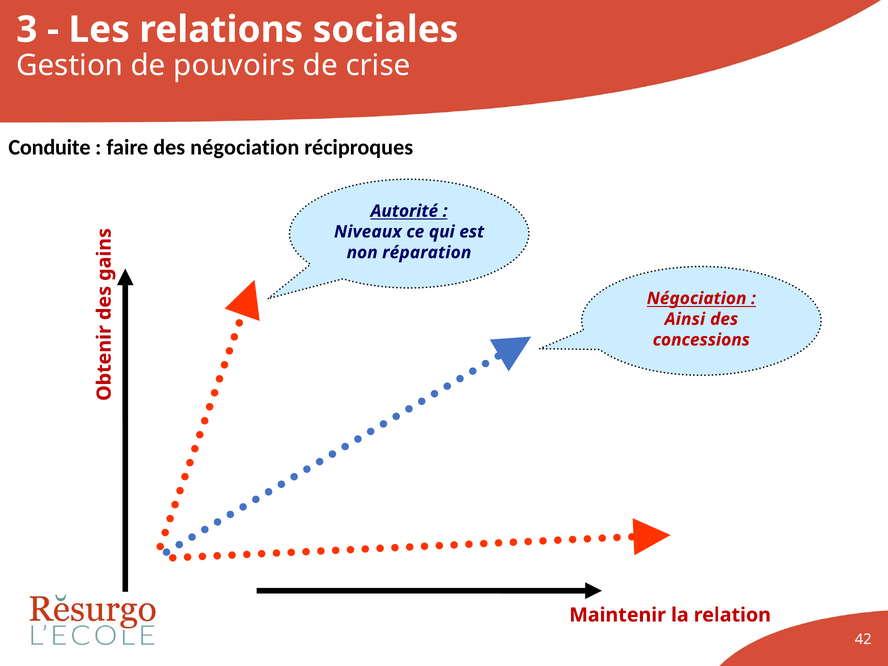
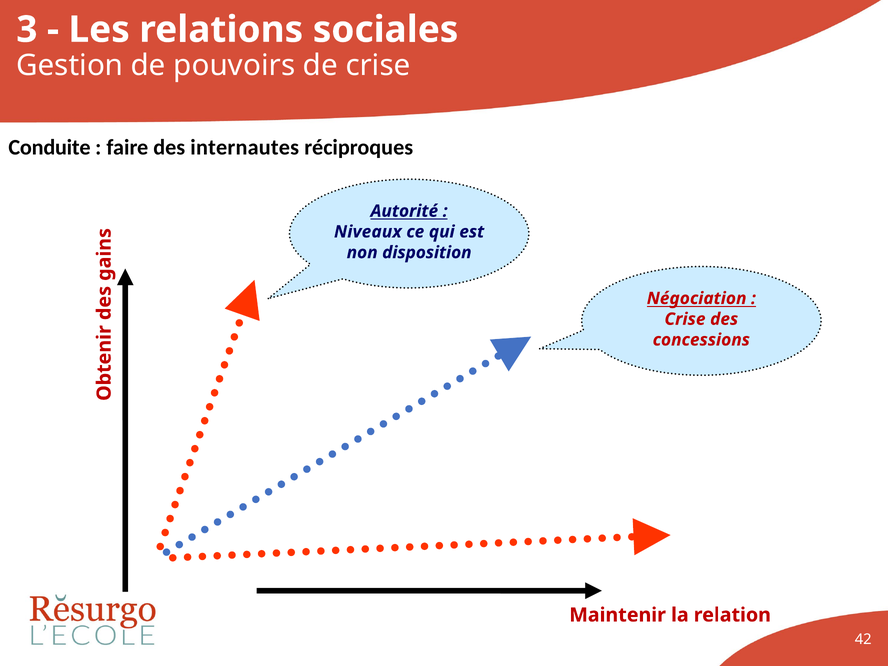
des négociation: négociation -> internautes
réparation: réparation -> disposition
Ainsi at (685, 319): Ainsi -> Crise
